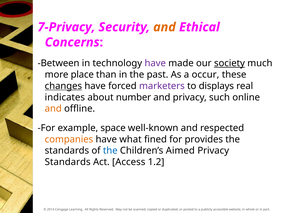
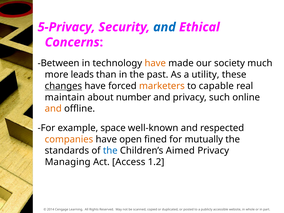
7-Privacy: 7-Privacy -> 5-Privacy
and at (164, 27) colour: orange -> blue
have at (155, 63) colour: purple -> orange
society underline: present -> none
place: place -> leads
occur: occur -> utility
marketers colour: purple -> orange
displays: displays -> capable
indicates: indicates -> maintain
what: what -> open
provides: provides -> mutually
Standards at (68, 162): Standards -> Managing
